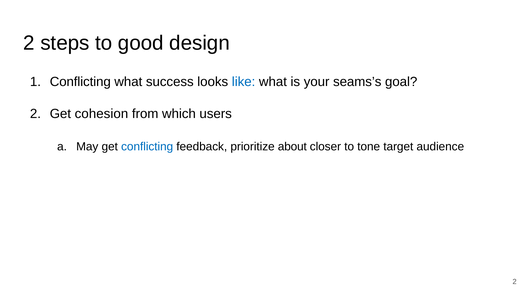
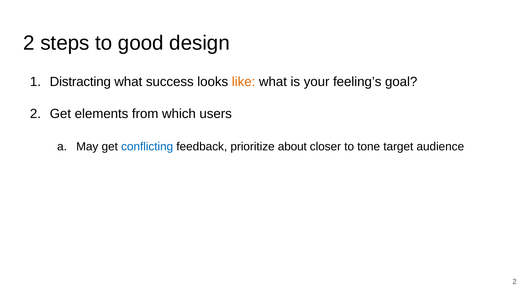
Conflicting at (80, 82): Conflicting -> Distracting
like colour: blue -> orange
seams’s: seams’s -> feeling’s
cohesion: cohesion -> elements
